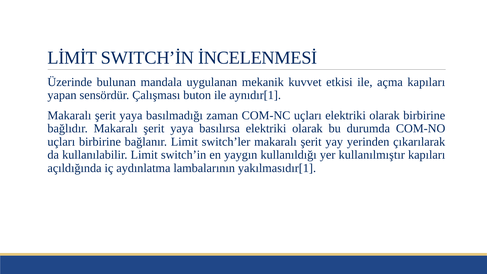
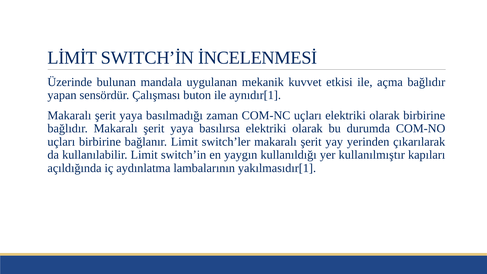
açma kapıları: kapıları -> bağlıdır
